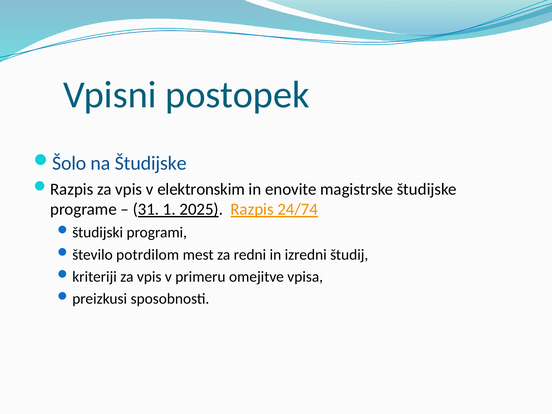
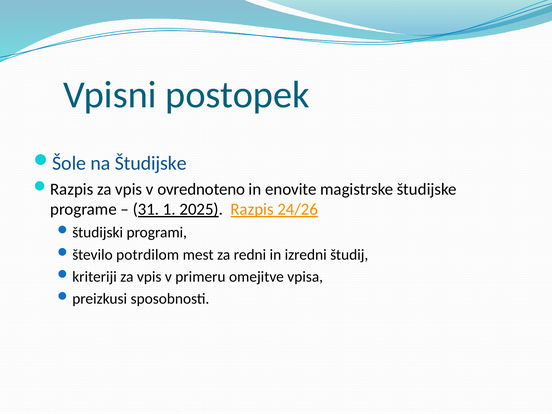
Šolo: Šolo -> Šole
elektronskim: elektronskim -> ovrednoteno
24/74: 24/74 -> 24/26
